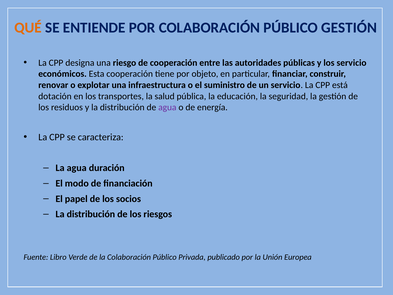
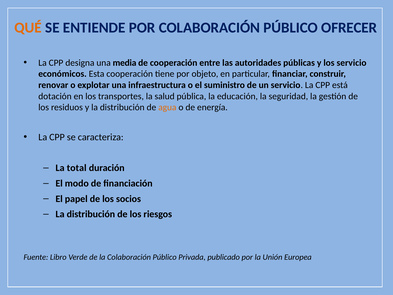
PÚBLICO GESTIÓN: GESTIÓN -> OFRECER
riesgo: riesgo -> media
agua at (167, 107) colour: purple -> orange
La agua: agua -> total
